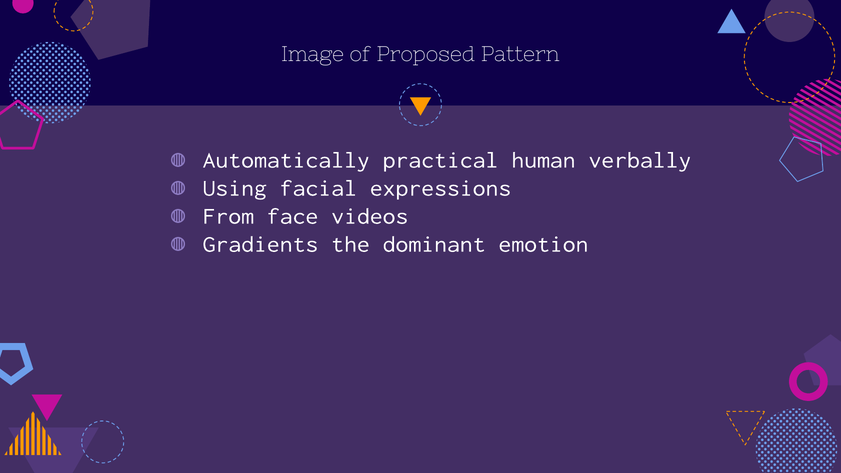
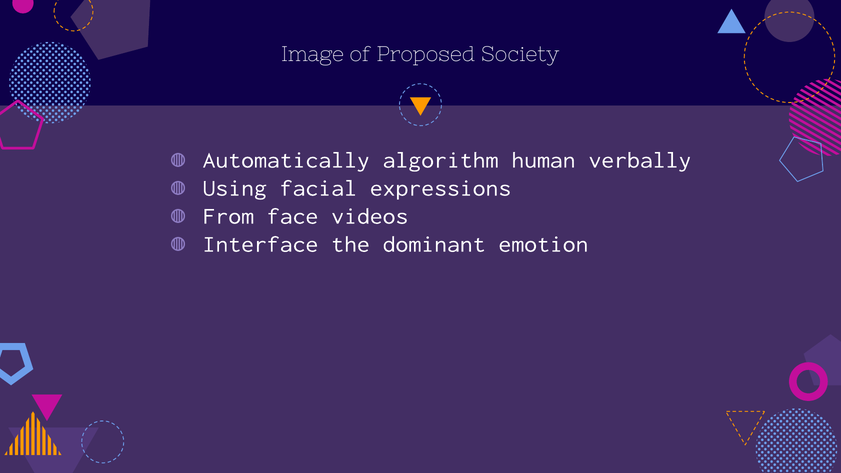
Pattern: Pattern -> Society
practical: practical -> algorithm
Gradients: Gradients -> Interface
